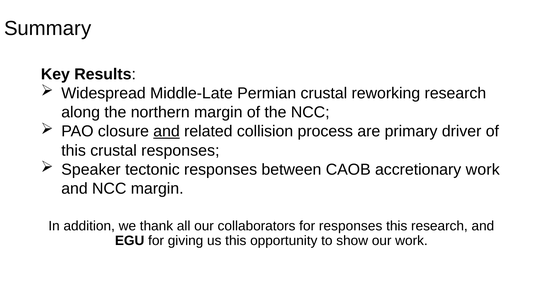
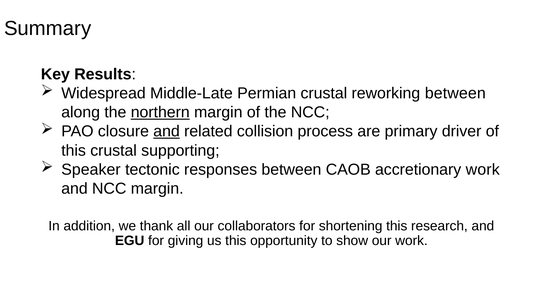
reworking research: research -> between
northern underline: none -> present
crustal responses: responses -> supporting
for responses: responses -> shortening
